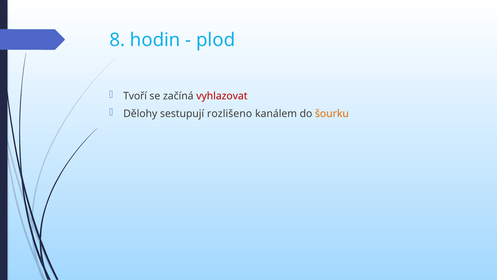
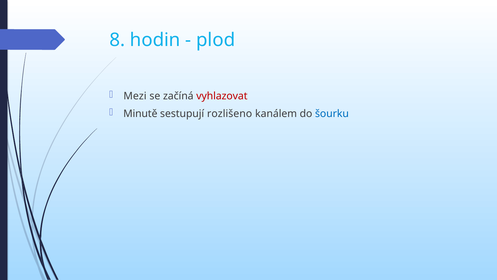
Tvoří: Tvoří -> Mezi
Dělohy: Dělohy -> Minutě
šourku colour: orange -> blue
